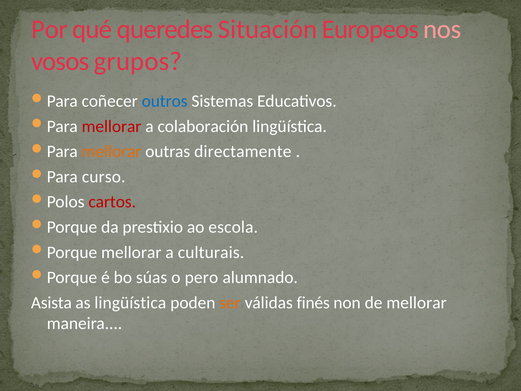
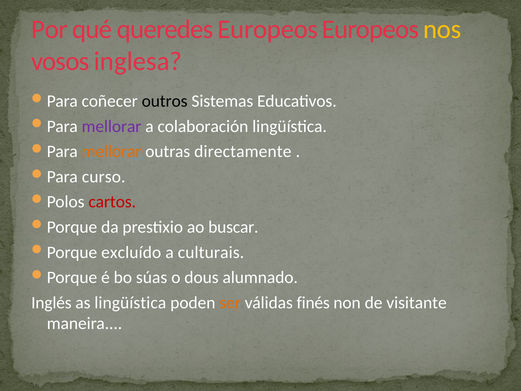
queredes Situación: Situación -> Europeos
nos colour: pink -> yellow
grupos: grupos -> inglesa
outros colour: blue -> black
mellorar at (112, 126) colour: red -> purple
escola: escola -> buscar
mellorar at (131, 252): mellorar -> excluído
pero: pero -> dous
Asista: Asista -> Inglés
de mellorar: mellorar -> visitante
